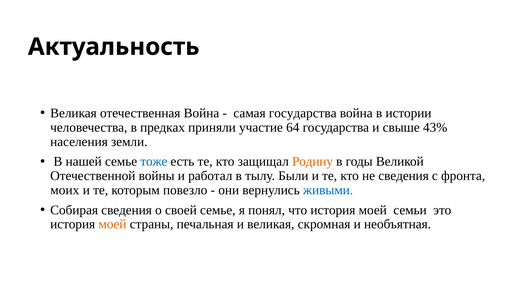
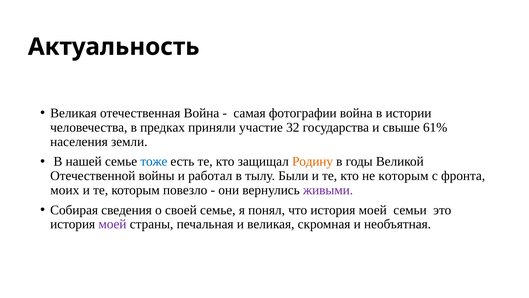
самая государства: государства -> фотографии
64: 64 -> 32
43%: 43% -> 61%
не сведения: сведения -> которым
живыми colour: blue -> purple
моей at (112, 224) colour: orange -> purple
